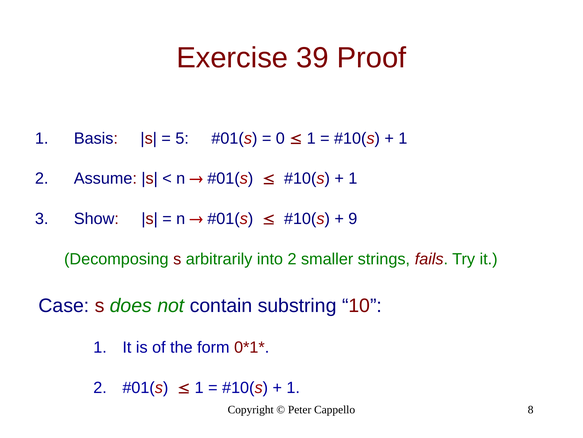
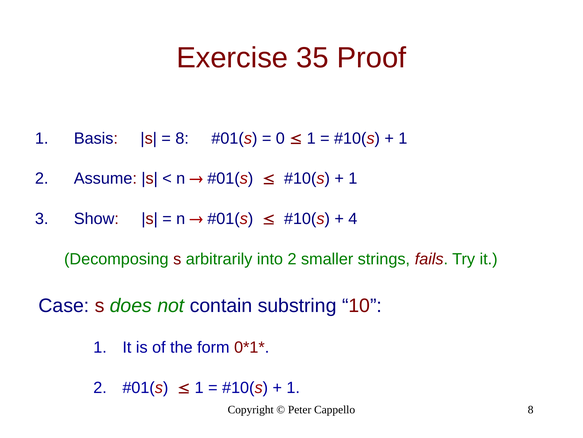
39: 39 -> 35
5 at (182, 138): 5 -> 8
9: 9 -> 4
